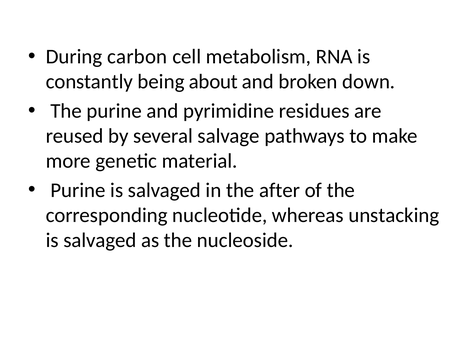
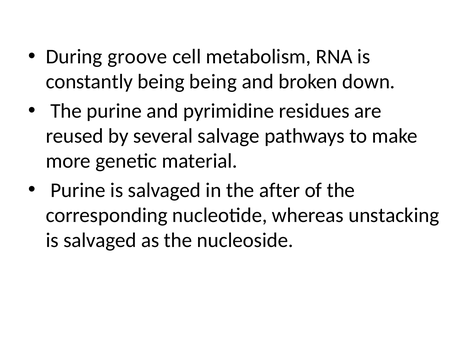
carbon: carbon -> groove
being about: about -> being
